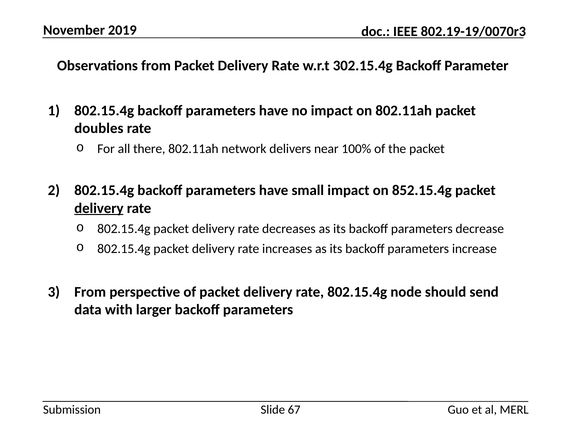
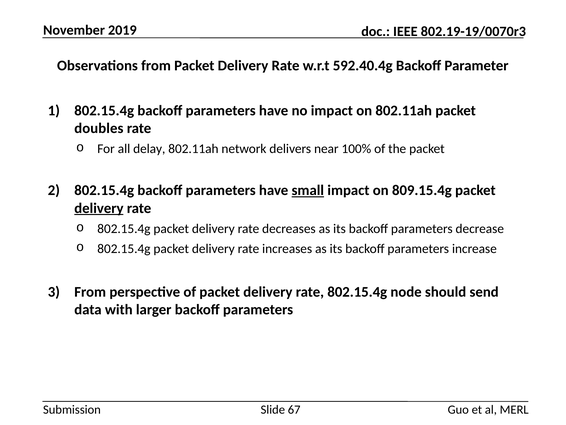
302.15.4g: 302.15.4g -> 592.40.4g
there: there -> delay
small underline: none -> present
852.15.4g: 852.15.4g -> 809.15.4g
